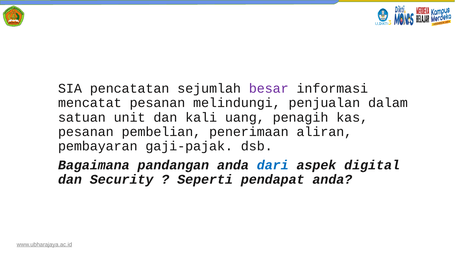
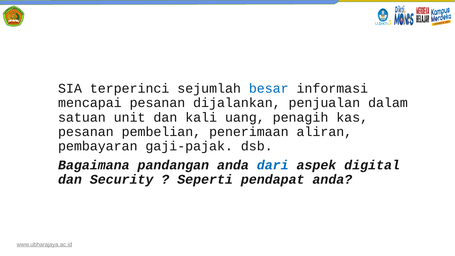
pencatatan: pencatatan -> terperinci
besar colour: purple -> blue
mencatat: mencatat -> mencapai
melindungi: melindungi -> dijalankan
